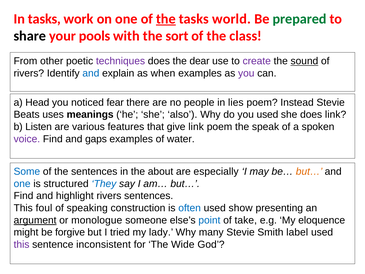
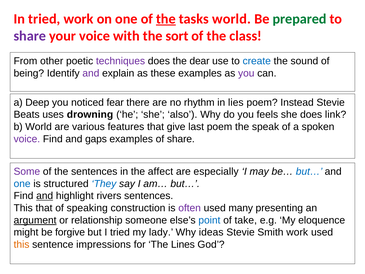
In tasks: tasks -> tried
share at (30, 36) colour: black -> purple
your pools: pools -> voice
create colour: purple -> blue
sound underline: present -> none
rivers at (29, 73): rivers -> being
and at (91, 73) colour: blue -> purple
when: when -> these
Head: Head -> Deep
people: people -> rhythm
meanings: meanings -> drowning
you used: used -> feels
b Listen: Listen -> World
give link: link -> last
of water: water -> share
Some colour: blue -> purple
about: about -> affect
but… at (309, 171) colour: orange -> blue
and at (45, 196) underline: none -> present
This foul: foul -> that
often colour: blue -> purple
show: show -> many
monologue: monologue -> relationship
many: many -> ideas
Smith label: label -> work
this at (22, 244) colour: purple -> orange
inconsistent: inconsistent -> impressions
Wide: Wide -> Lines
